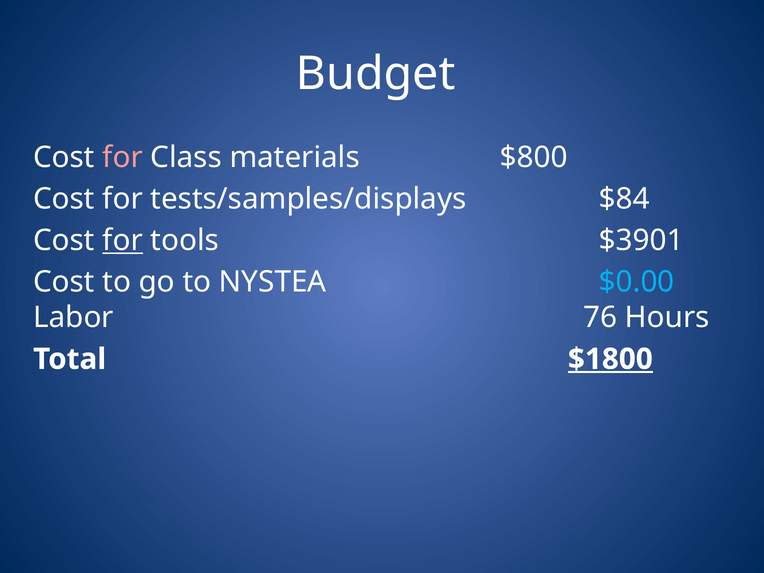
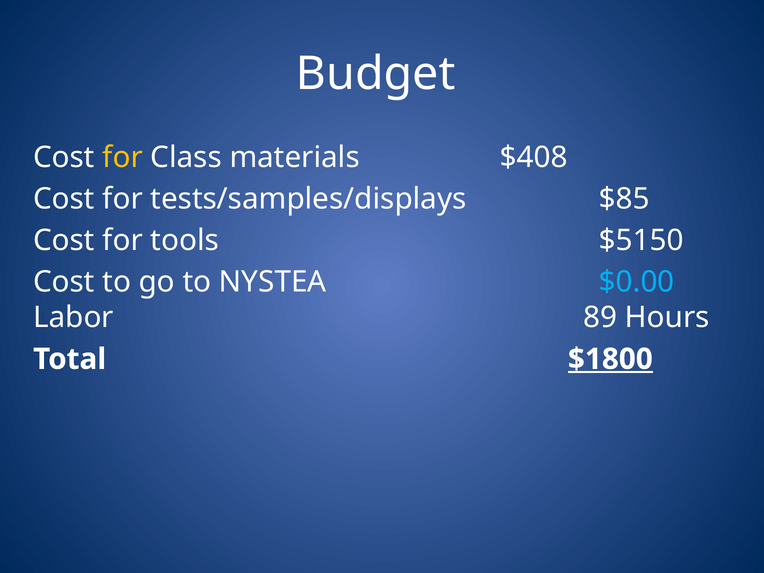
for at (123, 157) colour: pink -> yellow
$800: $800 -> $408
$84: $84 -> $85
for at (123, 240) underline: present -> none
$3901: $3901 -> $5150
76: 76 -> 89
